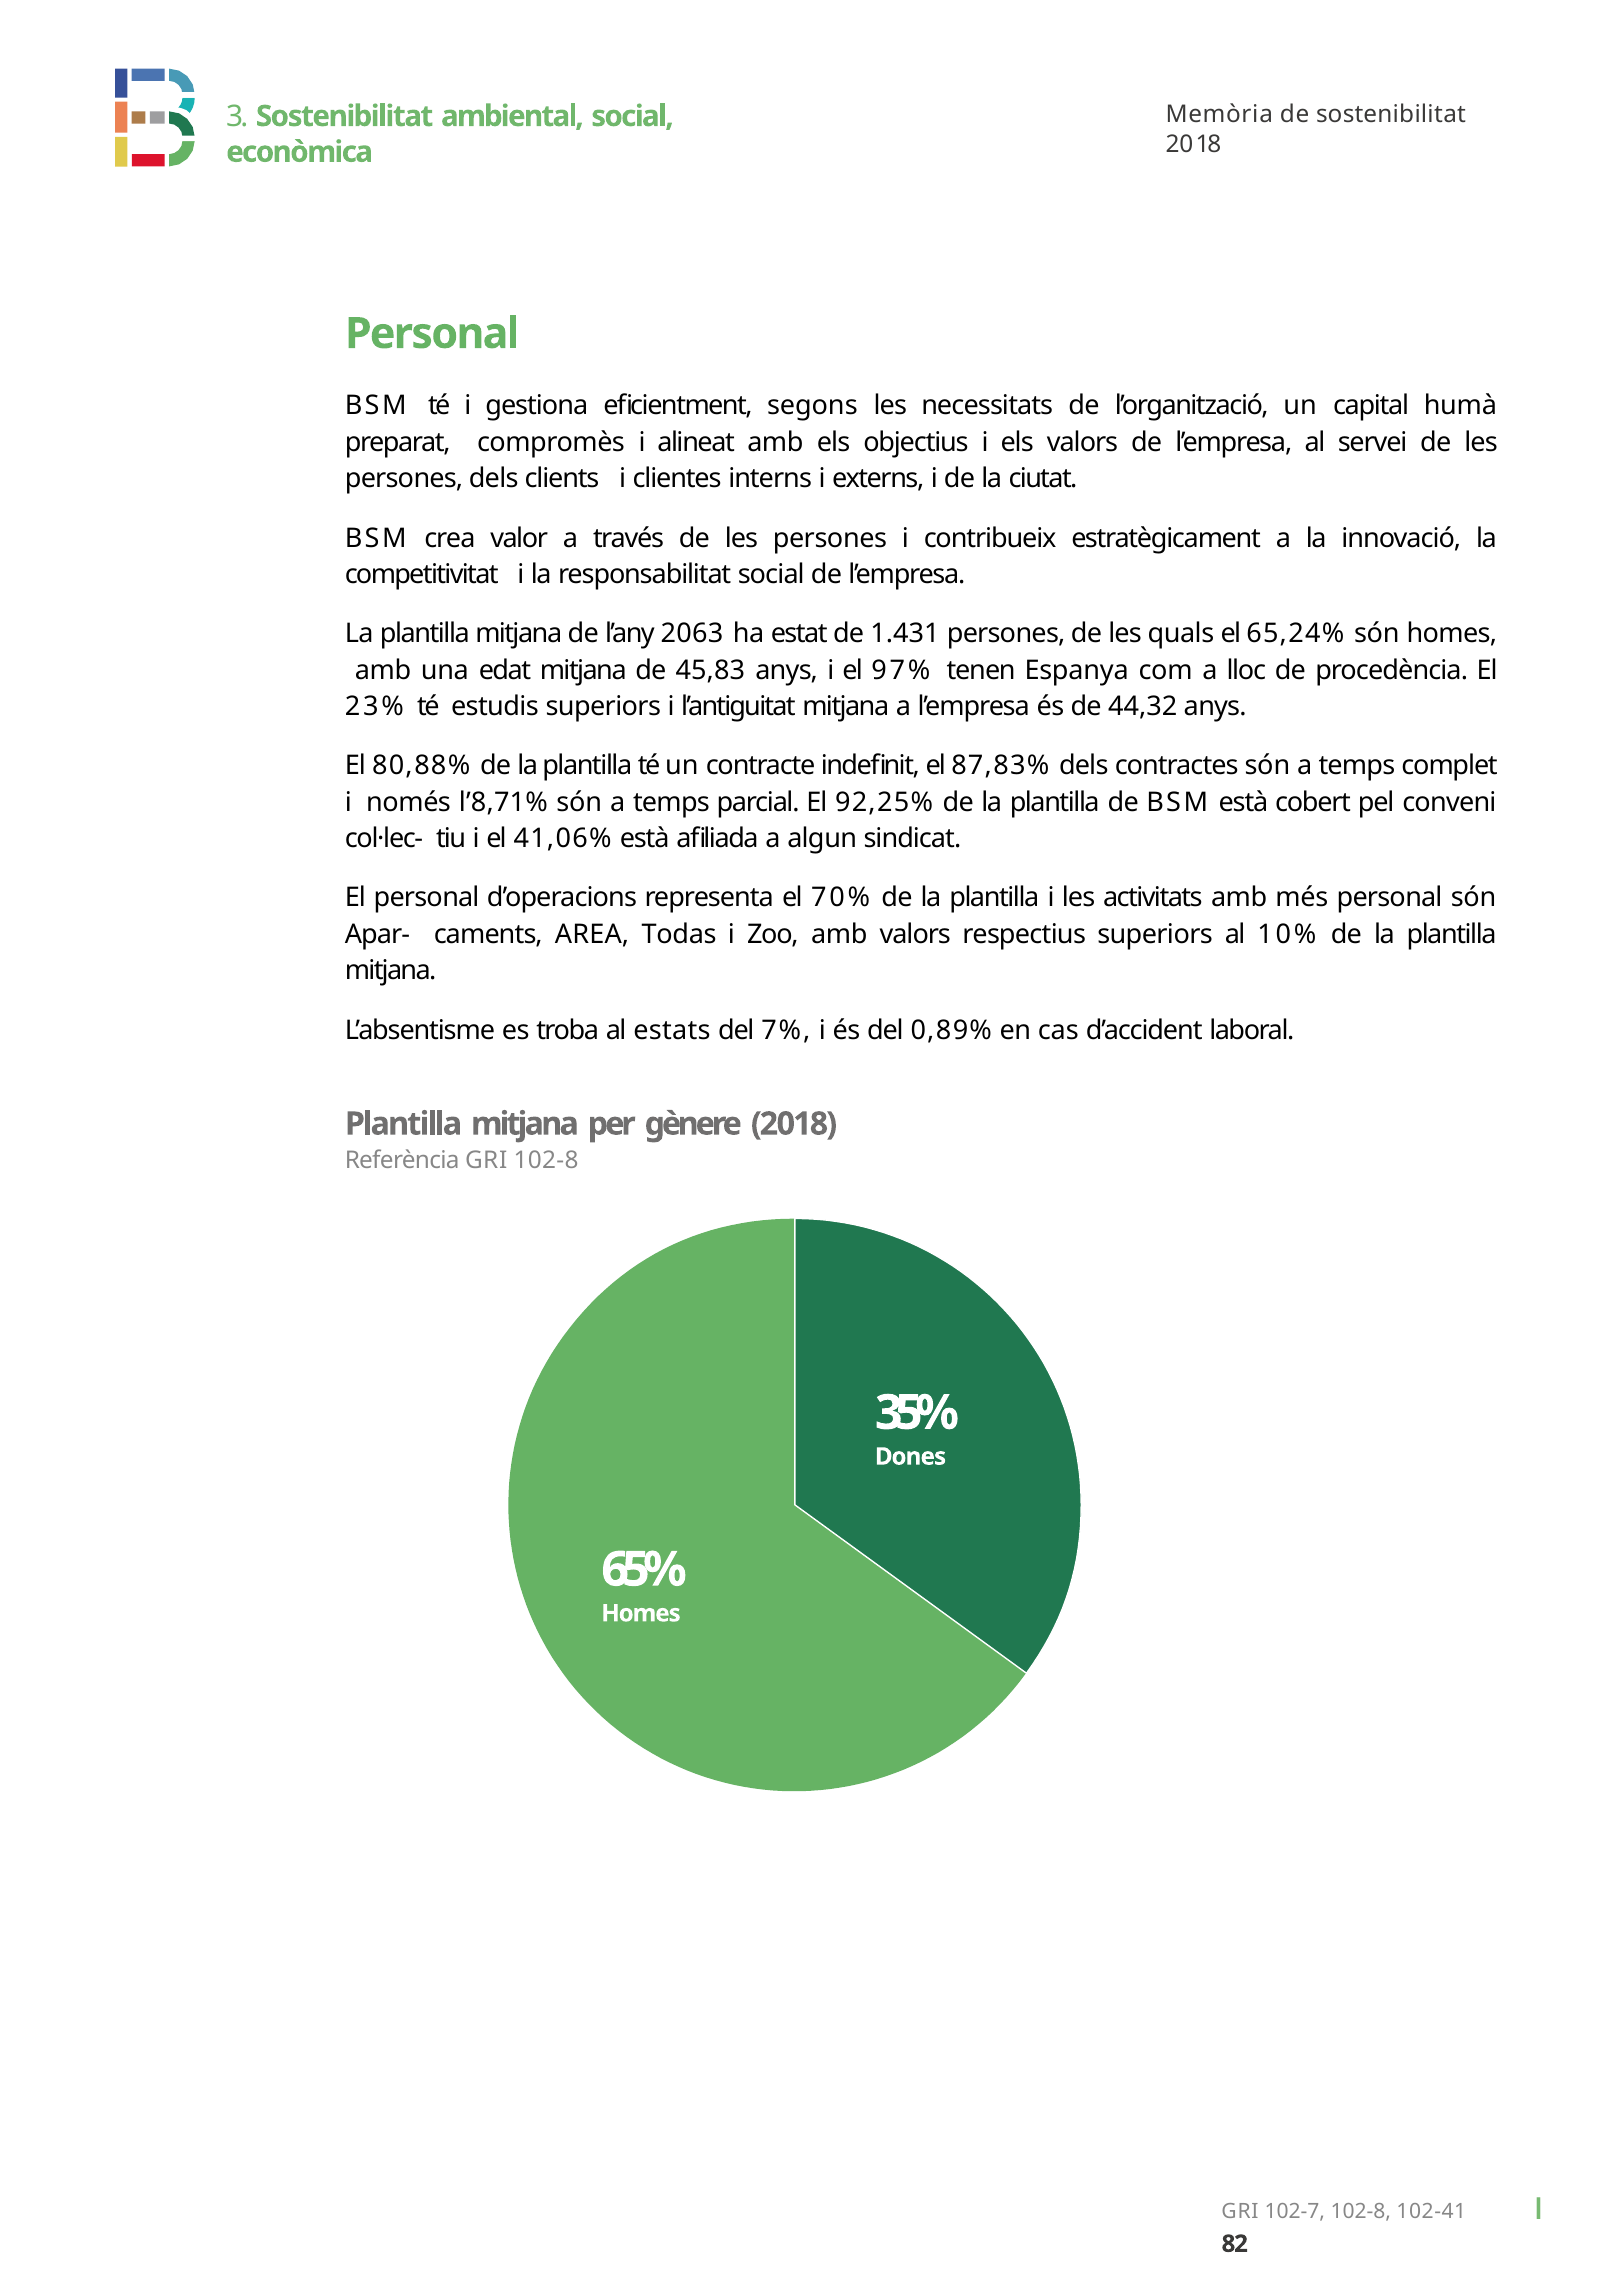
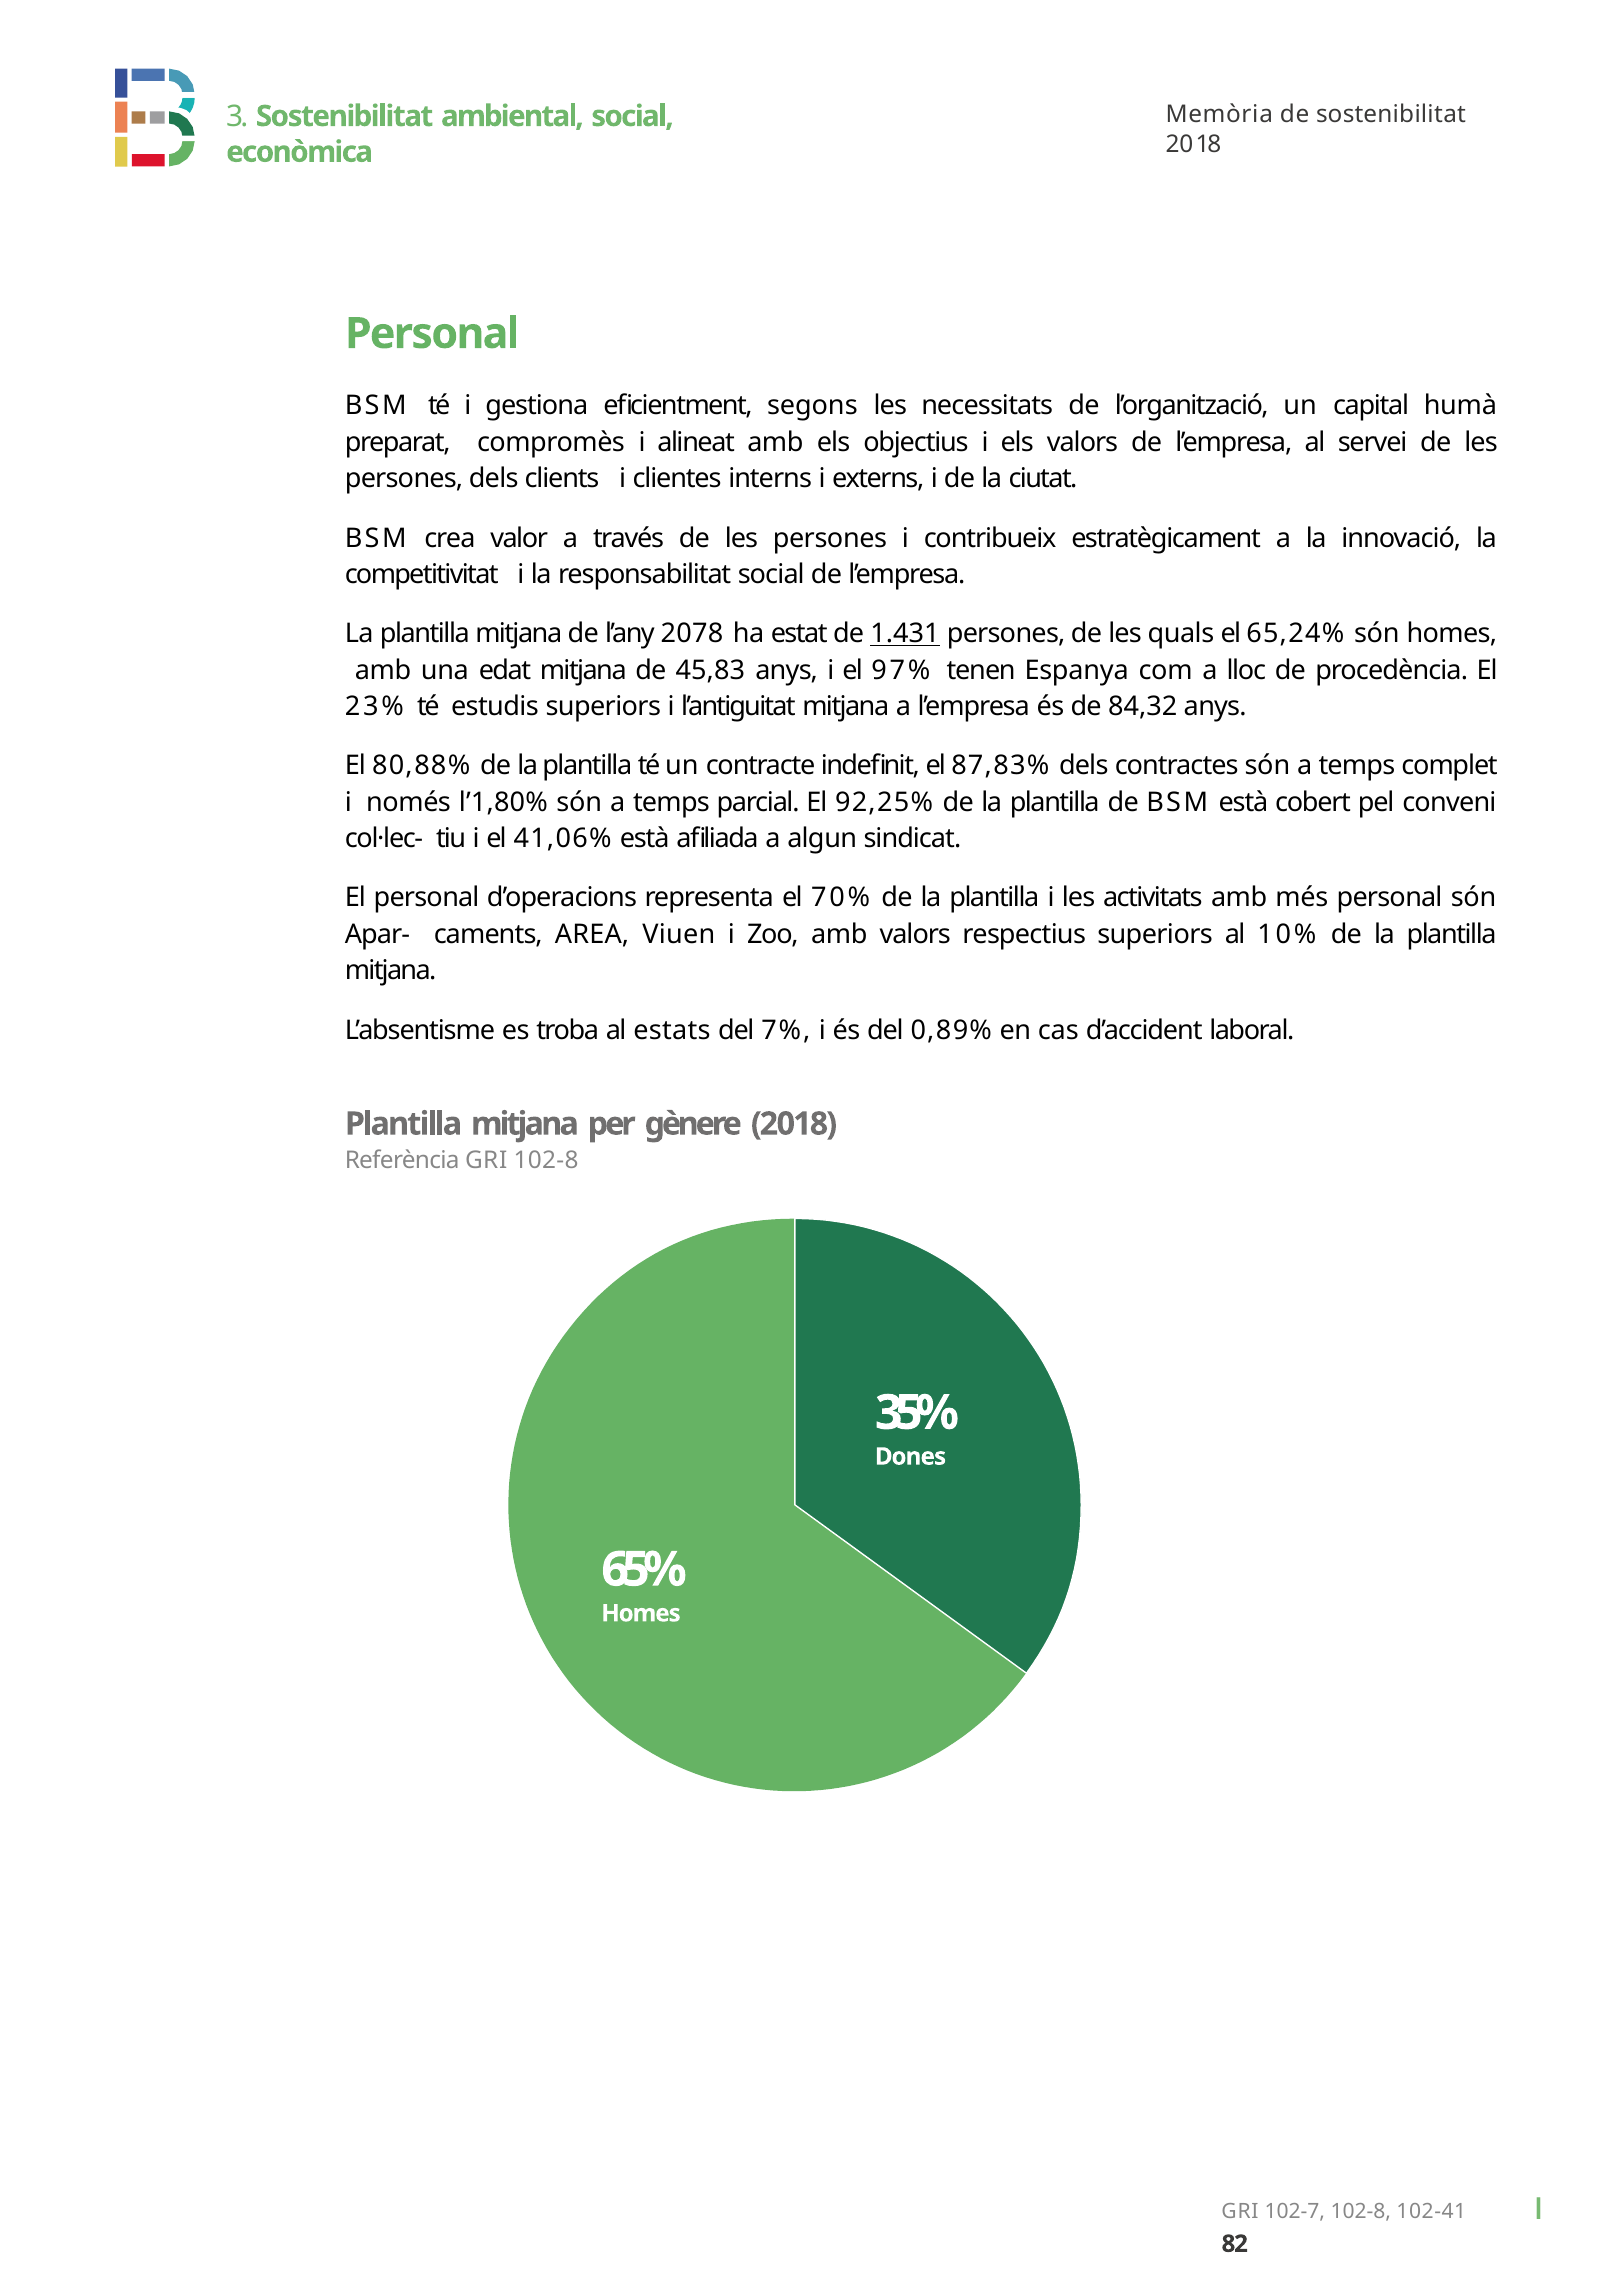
2063: 2063 -> 2078
1.431 underline: none -> present
44,32: 44,32 -> 84,32
l’8,71%: l’8,71% -> l’1,80%
Todas: Todas -> Viuen
